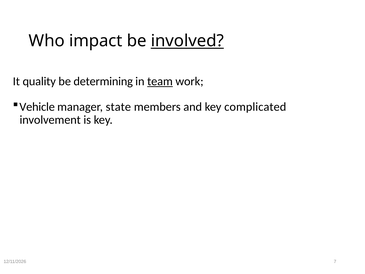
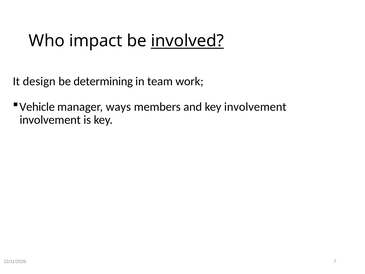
quality: quality -> design
team underline: present -> none
state: state -> ways
key complicated: complicated -> involvement
